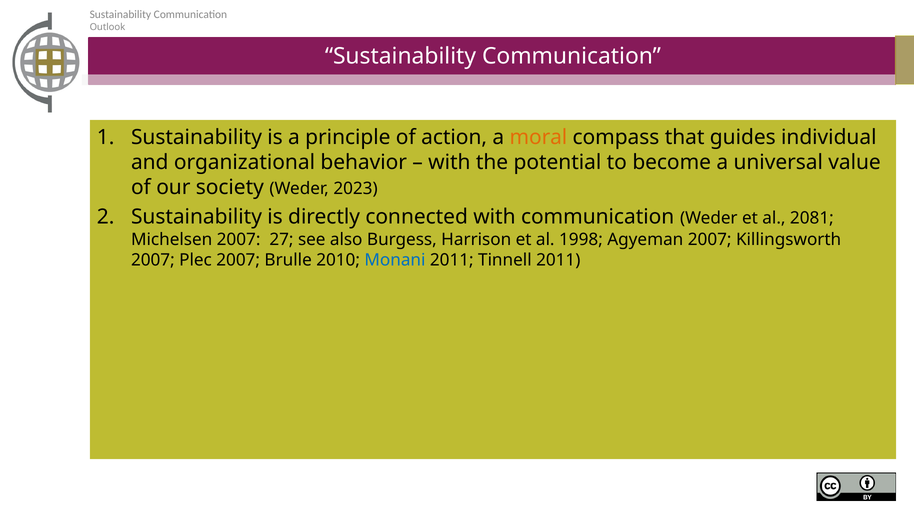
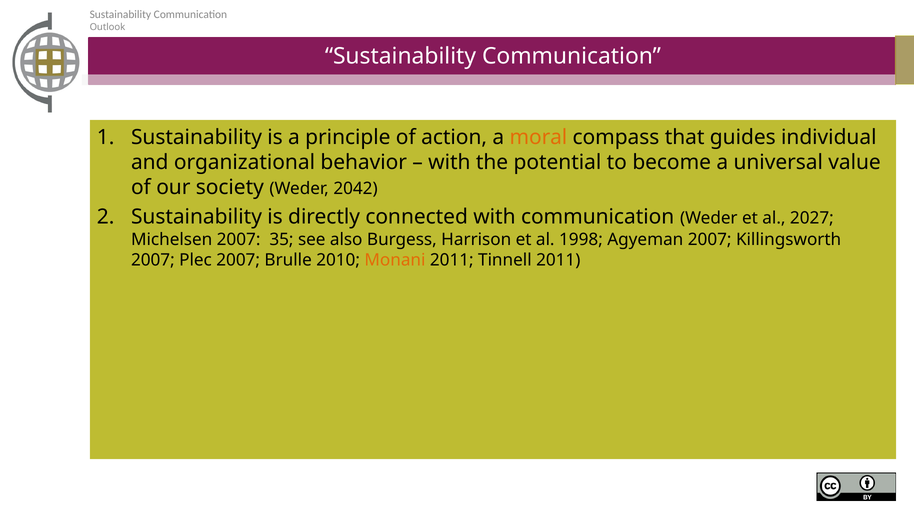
2023: 2023 -> 2042
2081: 2081 -> 2027
27: 27 -> 35
Monani colour: blue -> orange
